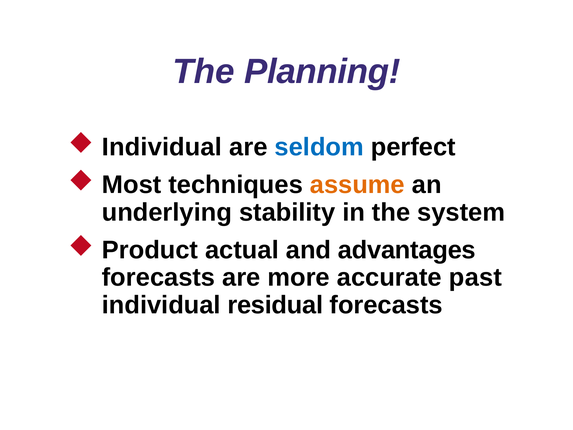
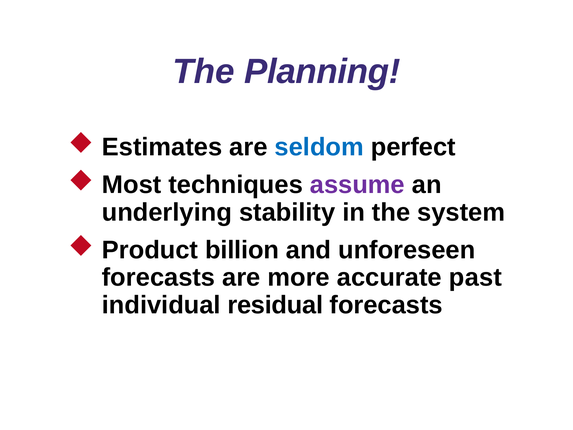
Individual at (162, 147): Individual -> Estimates
assume colour: orange -> purple
actual: actual -> billion
advantages: advantages -> unforeseen
